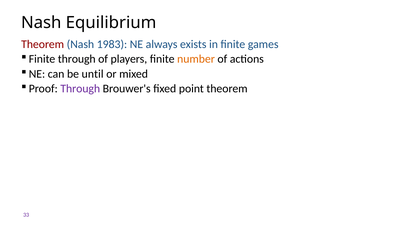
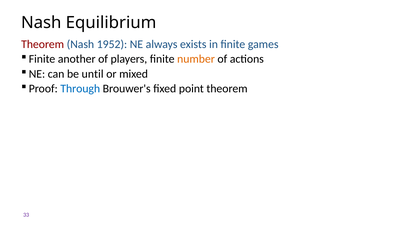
1983: 1983 -> 1952
Finite through: through -> another
Through at (80, 89) colour: purple -> blue
